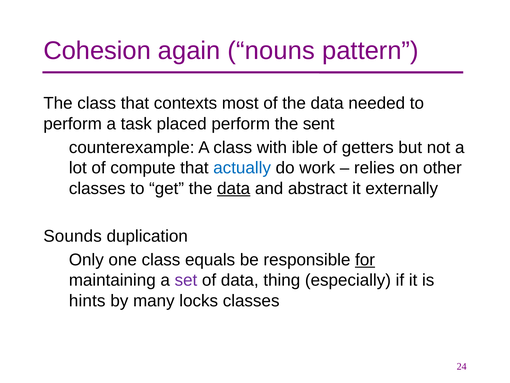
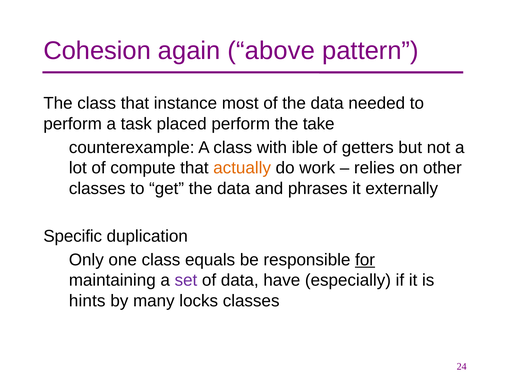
nouns: nouns -> above
contexts: contexts -> instance
sent: sent -> take
actually colour: blue -> orange
data at (234, 188) underline: present -> none
abstract: abstract -> phrases
Sounds: Sounds -> Specific
thing: thing -> have
